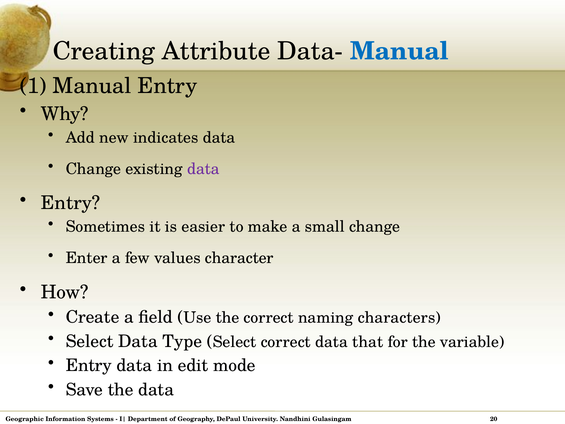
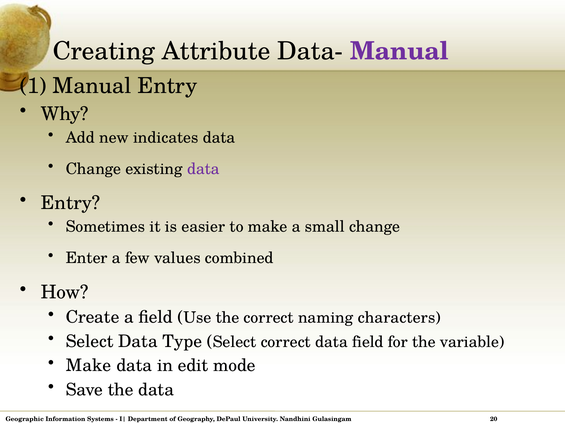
Manual at (399, 51) colour: blue -> purple
character: character -> combined
data that: that -> field
Entry at (89, 365): Entry -> Make
